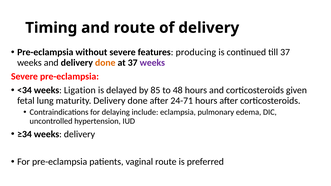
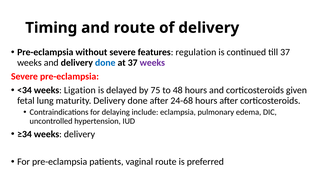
producing: producing -> regulation
done at (105, 63) colour: orange -> blue
85: 85 -> 75
24-71: 24-71 -> 24-68
